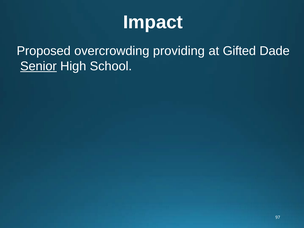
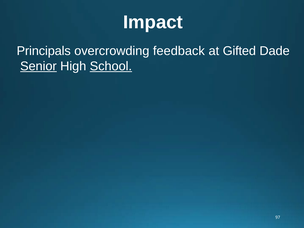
Proposed: Proposed -> Principals
providing: providing -> feedback
School underline: none -> present
